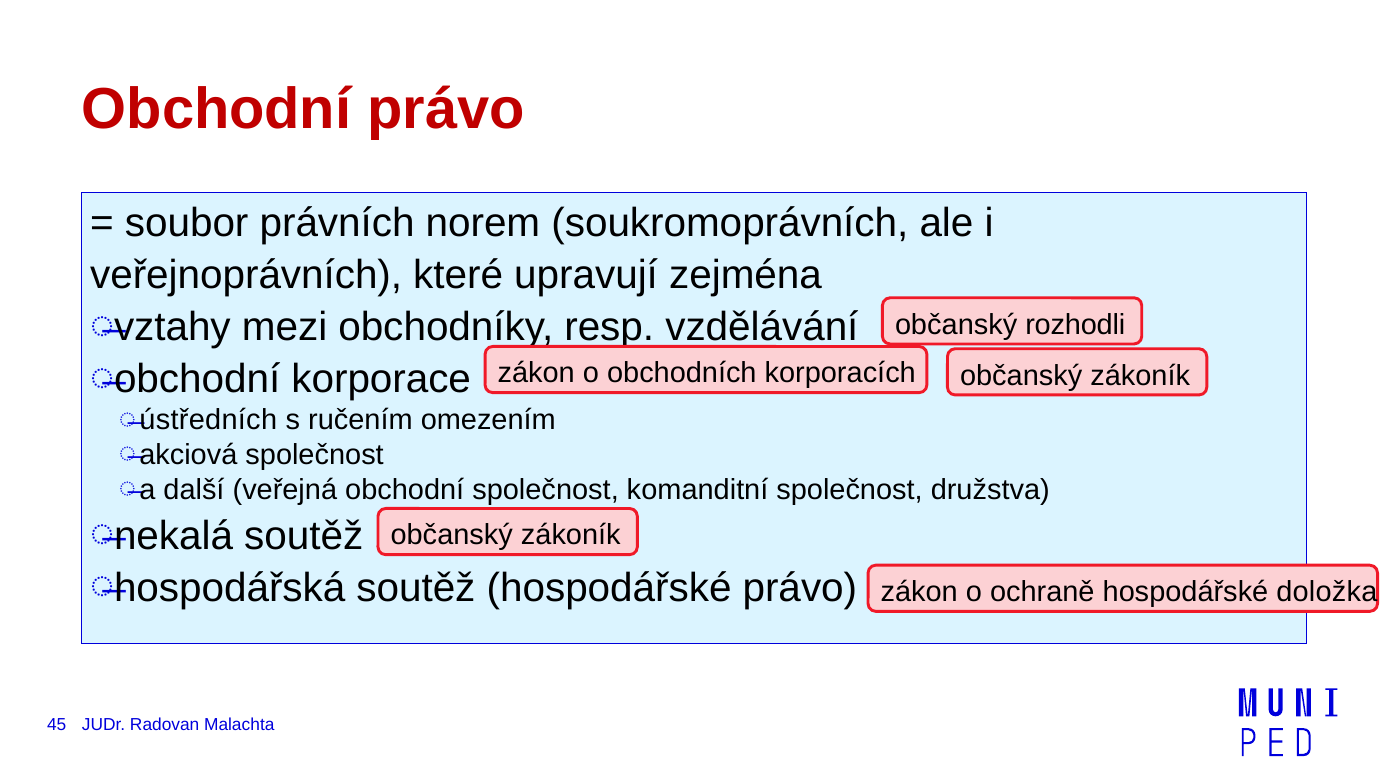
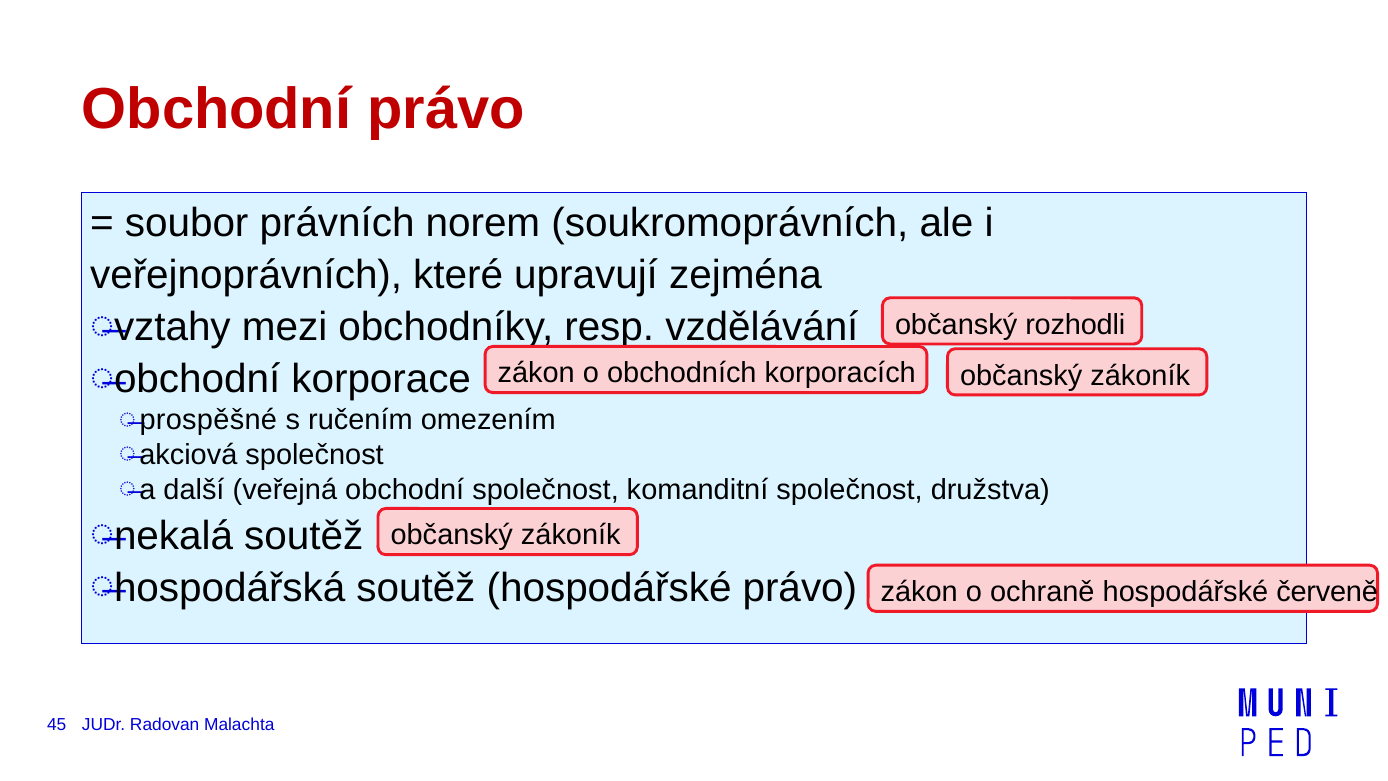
ústředních: ústředních -> prospěšné
doložka: doložka -> červeně
